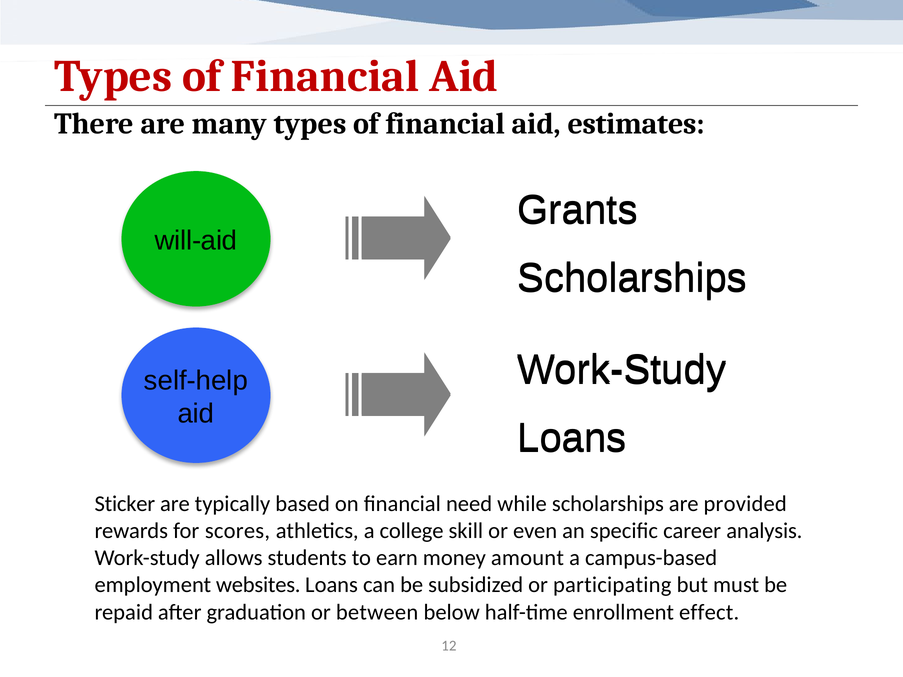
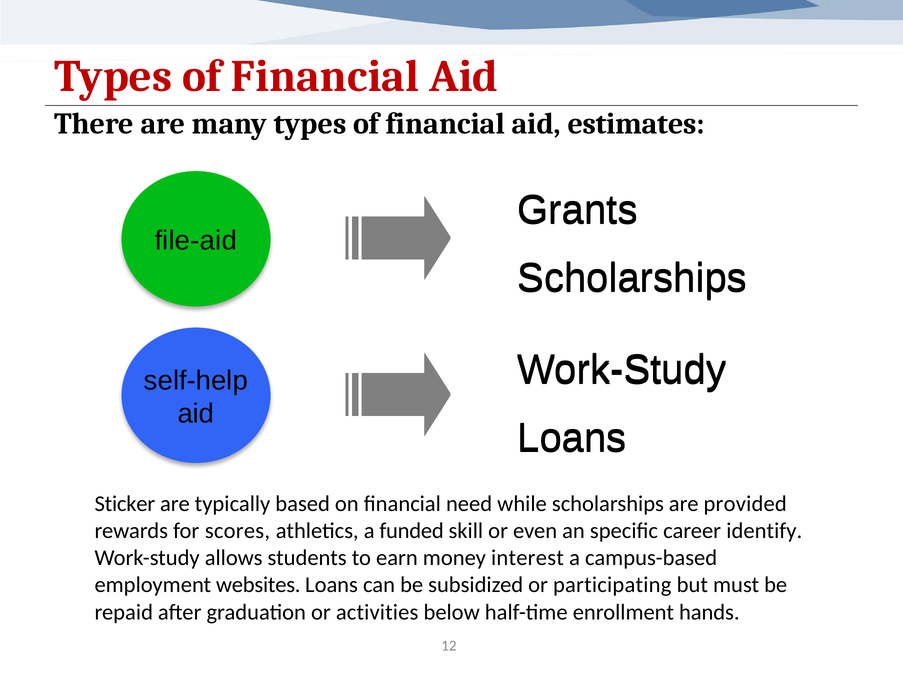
will-aid: will-aid -> file-aid
college: college -> funded
analysis: analysis -> identify
amount: amount -> interest
between: between -> activities
effect: effect -> hands
